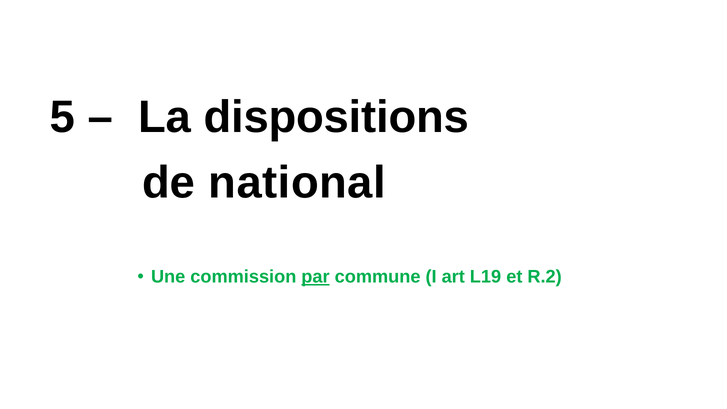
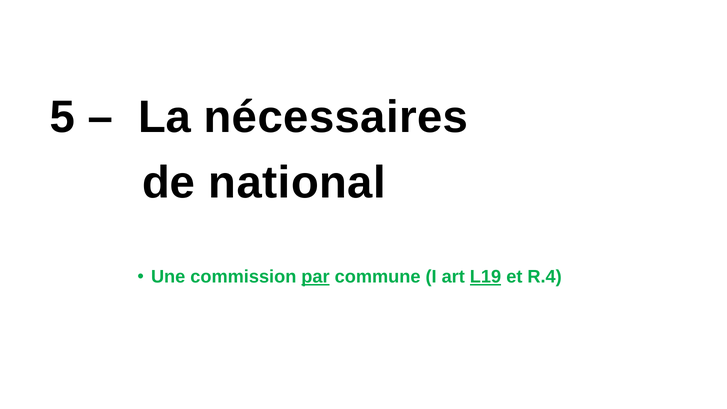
dispositions: dispositions -> nécessaires
L19 underline: none -> present
R.2: R.2 -> R.4
